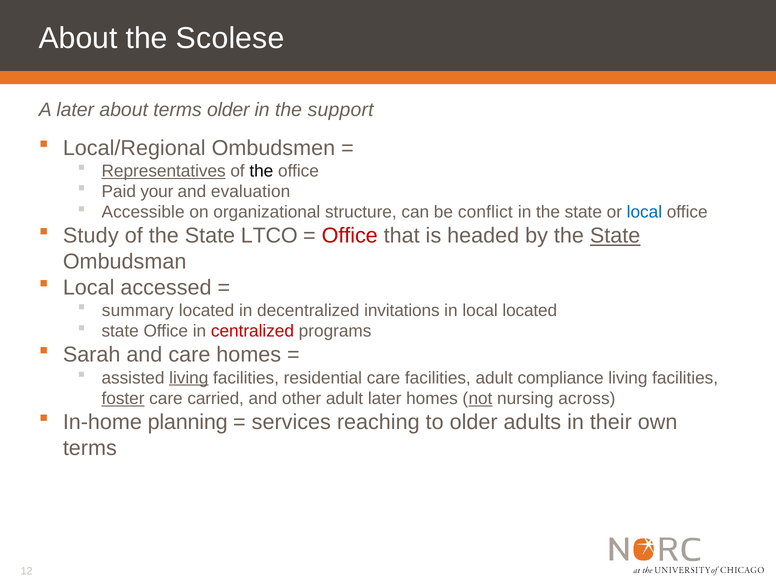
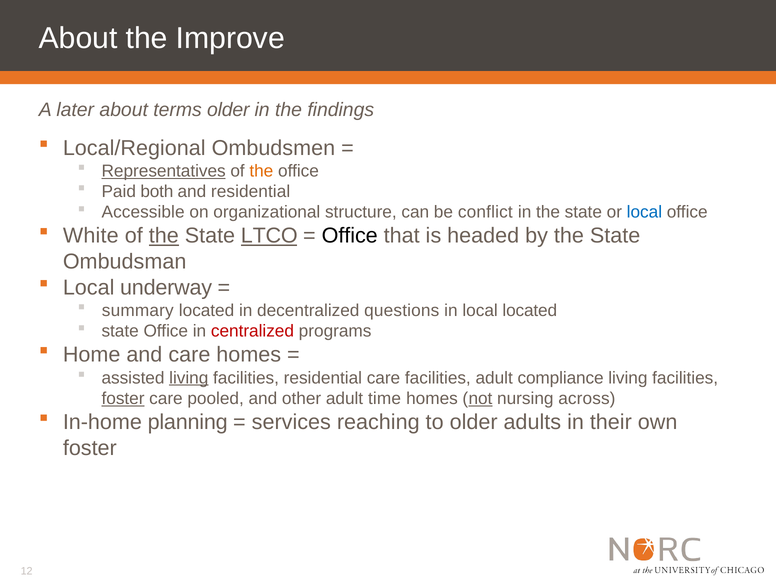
Scolese: Scolese -> Improve
support: support -> findings
the at (261, 171) colour: black -> orange
your: your -> both
and evaluation: evaluation -> residential
Study: Study -> White
the at (164, 236) underline: none -> present
LTCO underline: none -> present
Office at (350, 236) colour: red -> black
State at (615, 236) underline: present -> none
accessed: accessed -> underway
invitations: invitations -> questions
Sarah: Sarah -> Home
carried: carried -> pooled
adult later: later -> time
terms at (90, 448): terms -> foster
